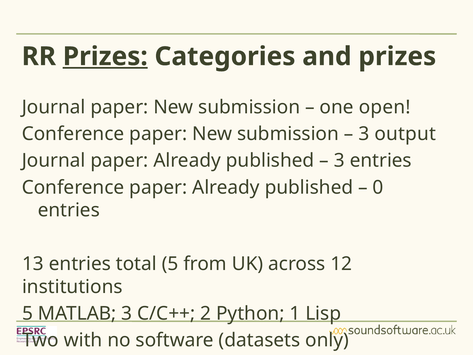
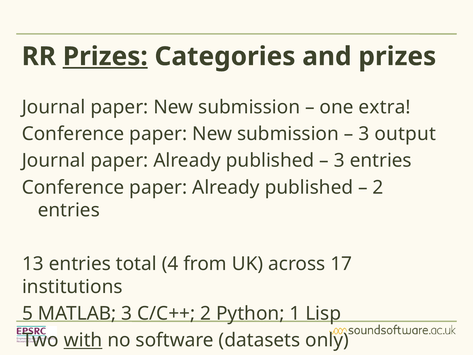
open: open -> extra
0 at (378, 187): 0 -> 2
total 5: 5 -> 4
12: 12 -> 17
with underline: none -> present
